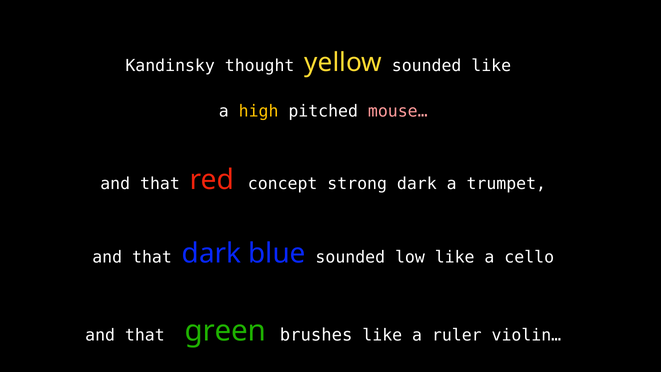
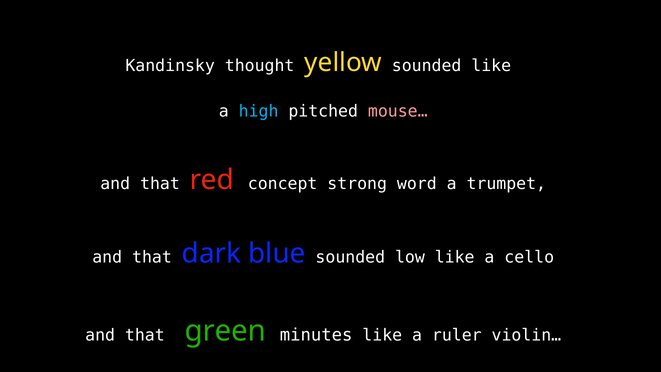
high colour: yellow -> light blue
strong dark: dark -> word
brushes: brushes -> minutes
